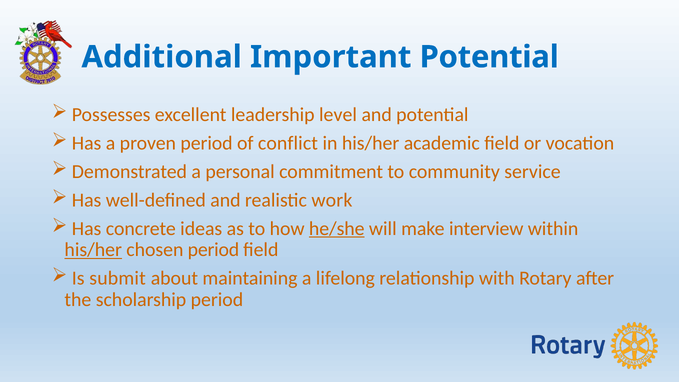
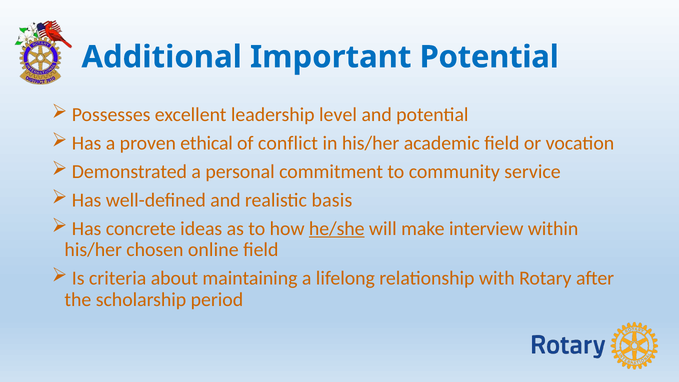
proven period: period -> ethical
work: work -> basis
his/her at (93, 250) underline: present -> none
chosen period: period -> online
submit: submit -> criteria
